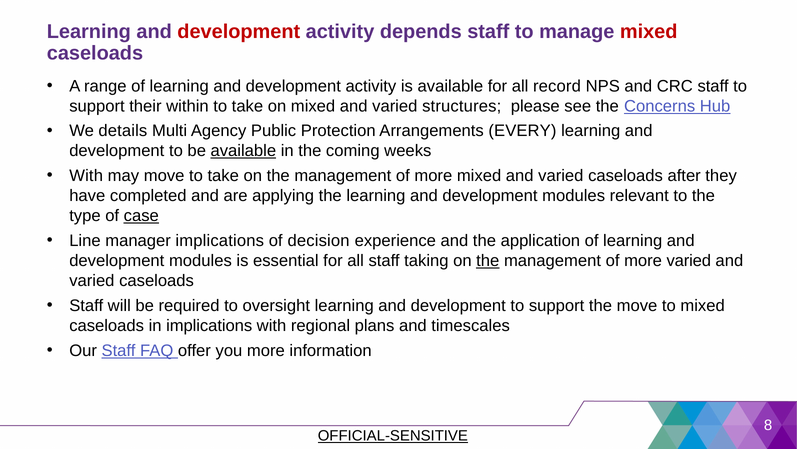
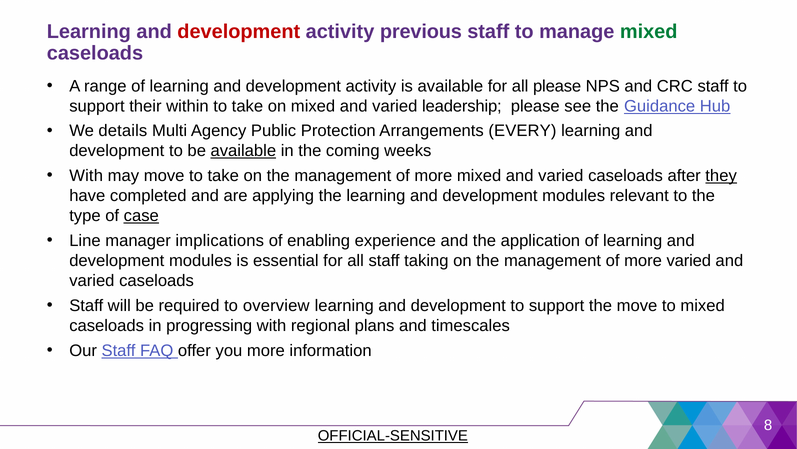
depends: depends -> previous
mixed at (649, 31) colour: red -> green
all record: record -> please
structures: structures -> leadership
Concerns: Concerns -> Guidance
they underline: none -> present
decision: decision -> enabling
the at (488, 260) underline: present -> none
oversight: oversight -> overview
in implications: implications -> progressing
